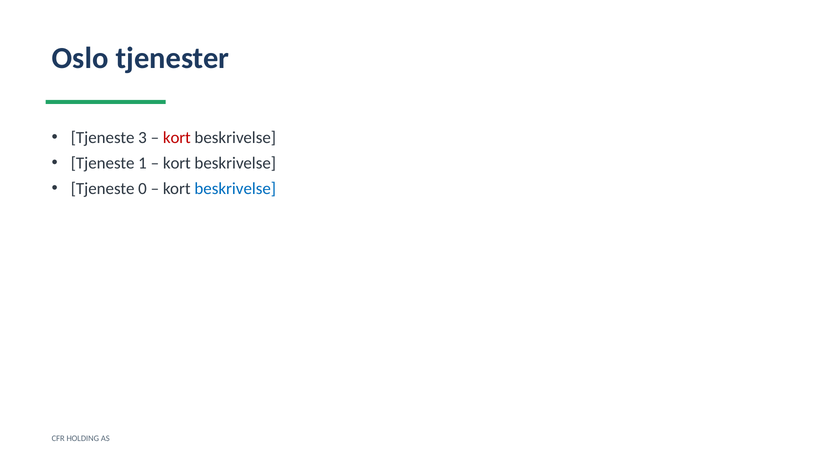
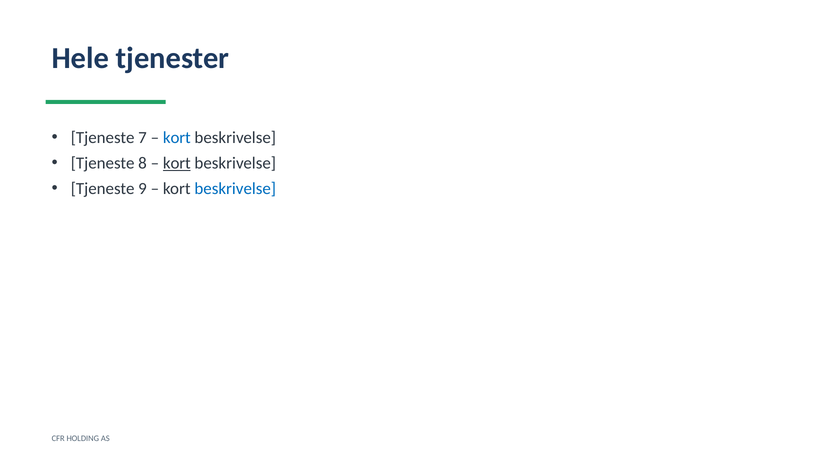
Oslo: Oslo -> Hele
3: 3 -> 7
kort at (177, 138) colour: red -> blue
1: 1 -> 8
kort at (177, 163) underline: none -> present
0: 0 -> 9
